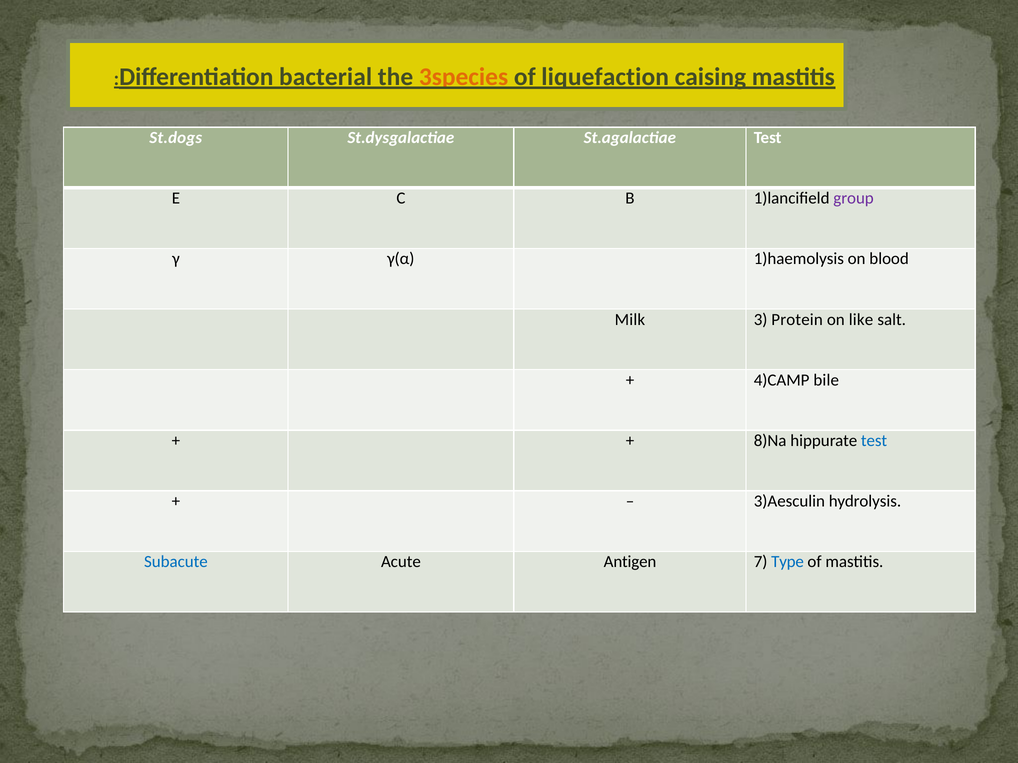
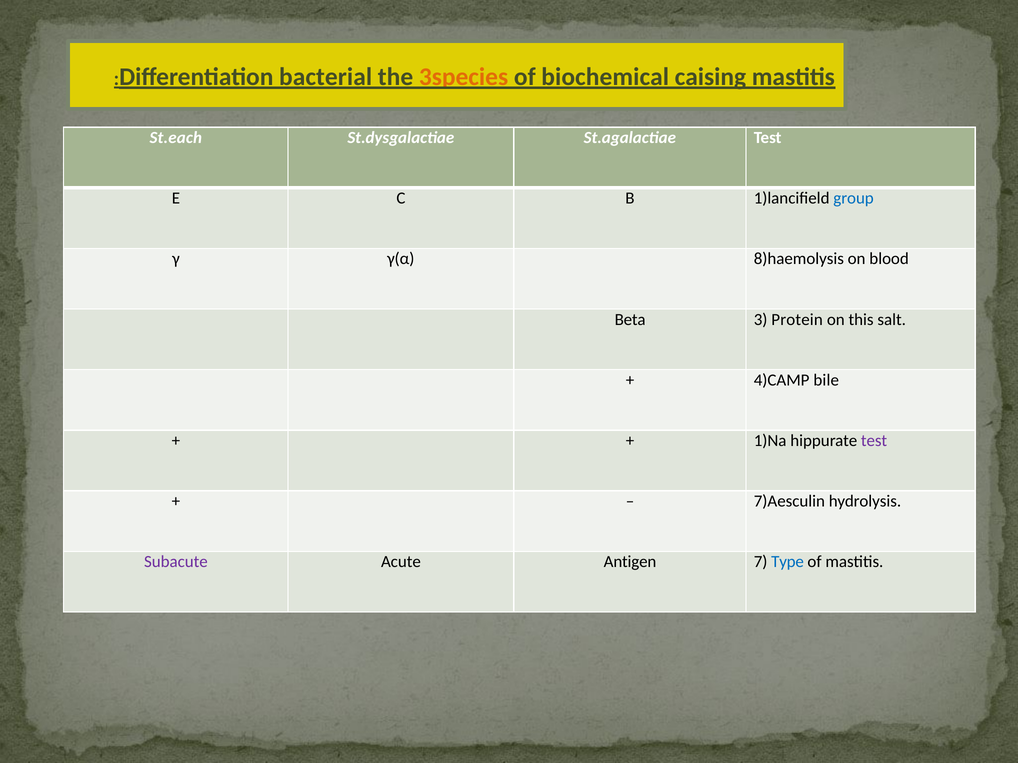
liquefaction: liquefaction -> biochemical
St.dogs: St.dogs -> St.each
group colour: purple -> blue
1)haemolysis: 1)haemolysis -> 8)haemolysis
Milk: Milk -> Beta
like: like -> this
8)Na: 8)Na -> 1)Na
test at (874, 441) colour: blue -> purple
3)Aesculin: 3)Aesculin -> 7)Aesculin
Subacute colour: blue -> purple
